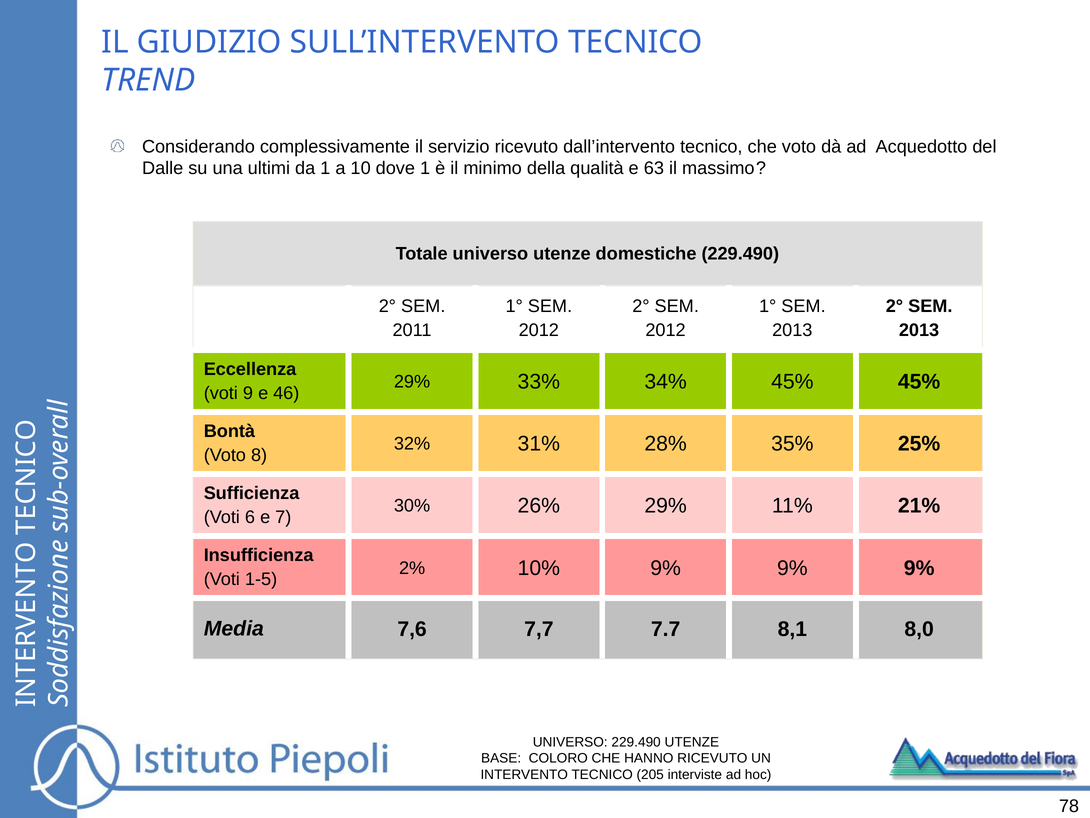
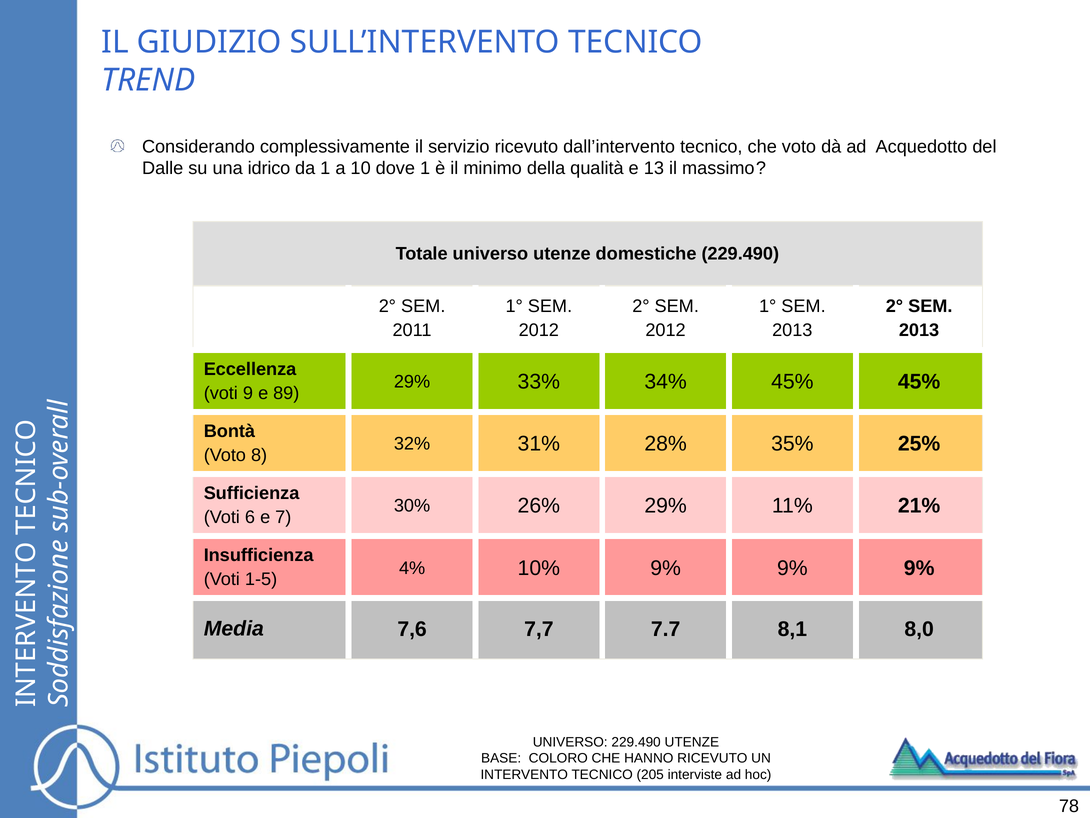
ultimi: ultimi -> idrico
63: 63 -> 13
46: 46 -> 89
2%: 2% -> 4%
